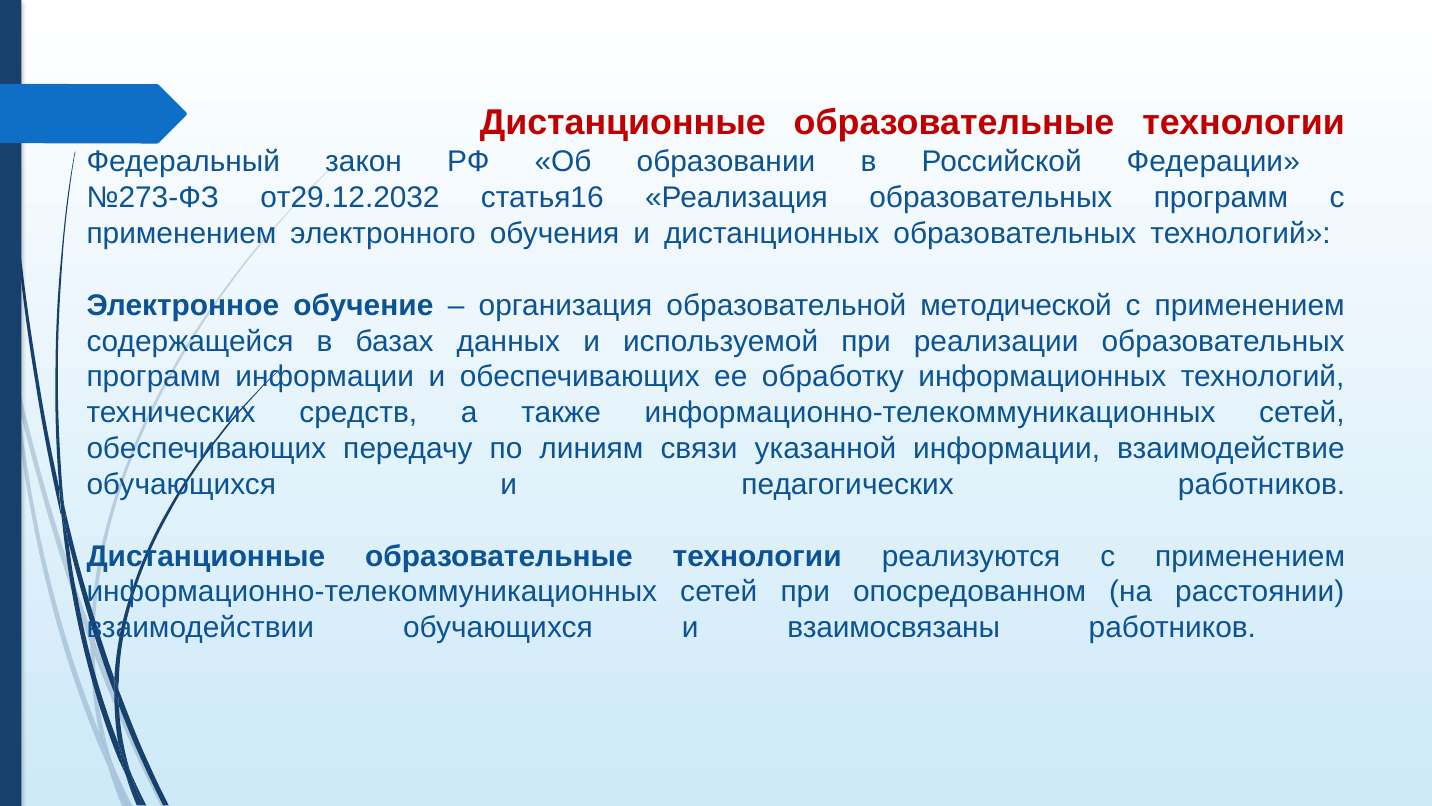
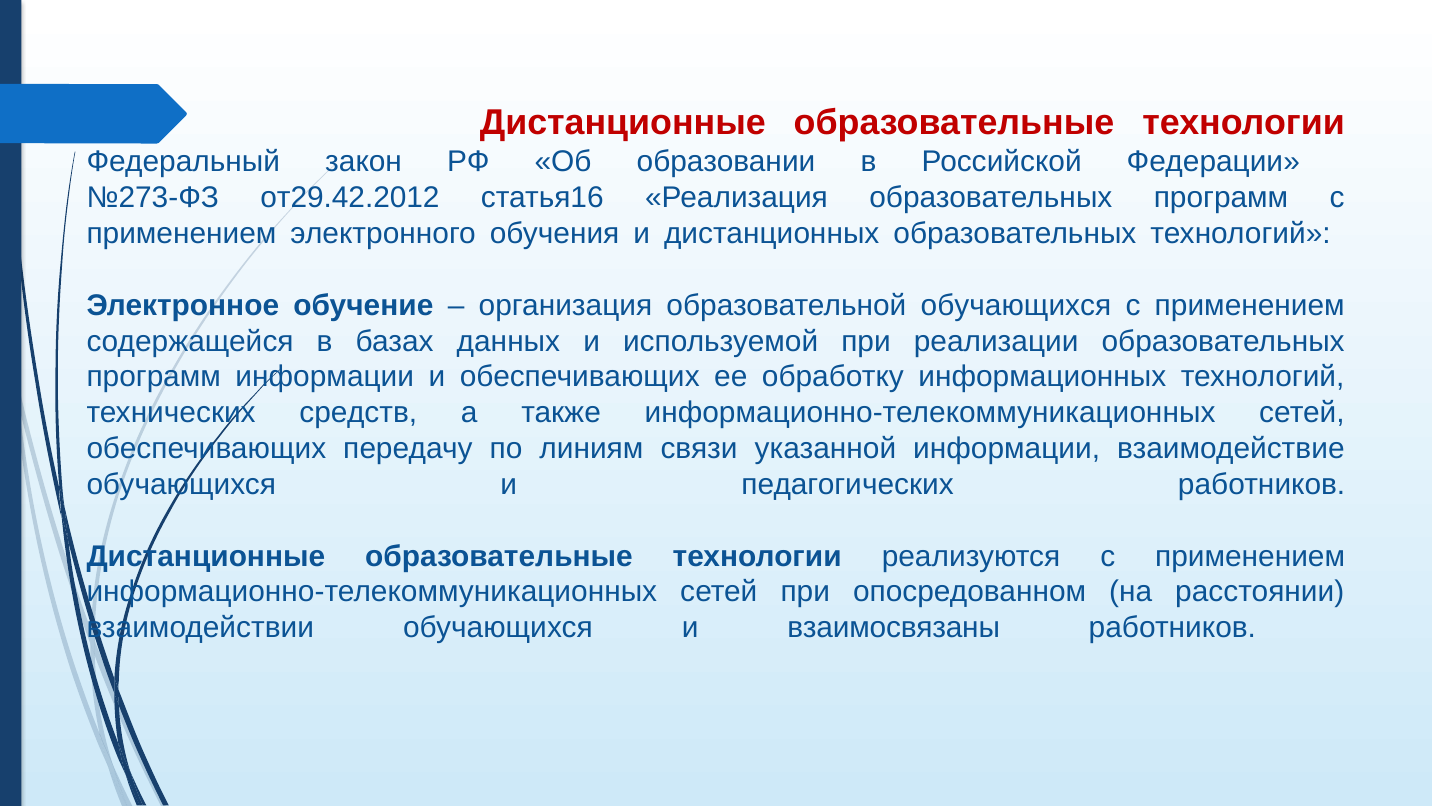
от29.12.2032: от29.12.2032 -> от29.42.2012
образовательной методической: методической -> обучающихся
